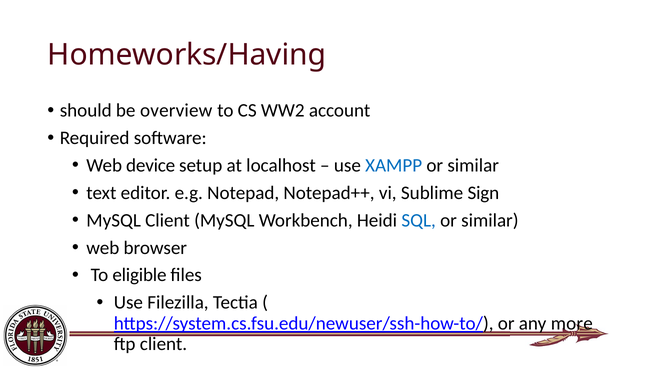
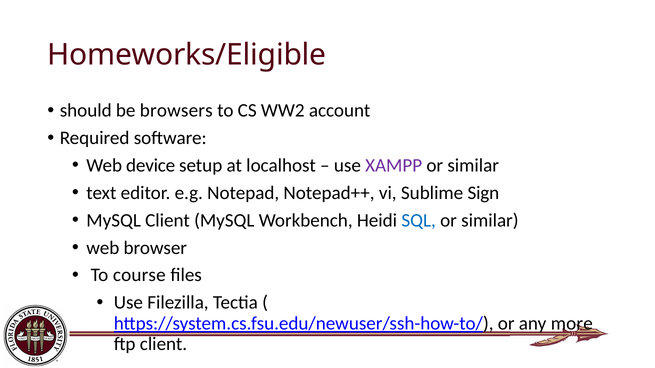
Homeworks/Having: Homeworks/Having -> Homeworks/Eligible
overview: overview -> browsers
XAMPP colour: blue -> purple
eligible: eligible -> course
